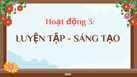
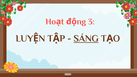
SÁNG underline: none -> present
